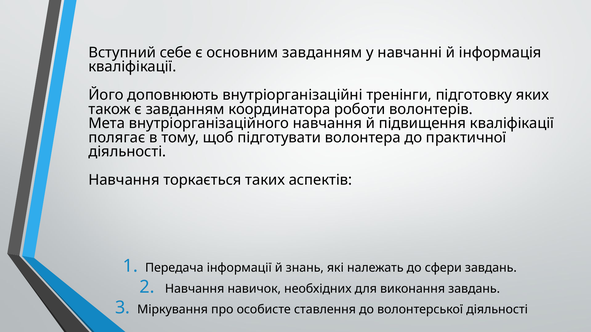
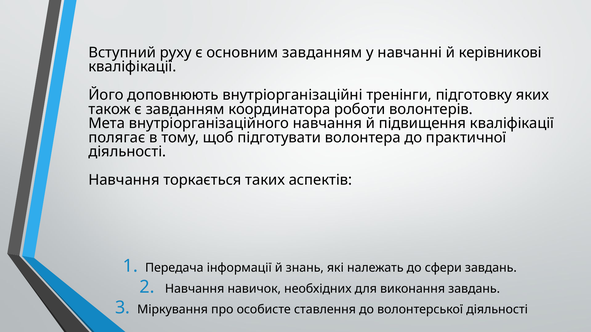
себе: себе -> руху
інформація: інформація -> керівникові
